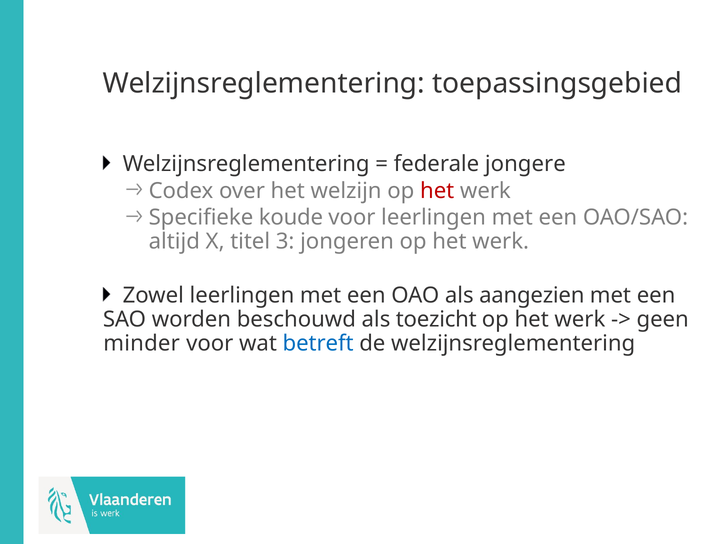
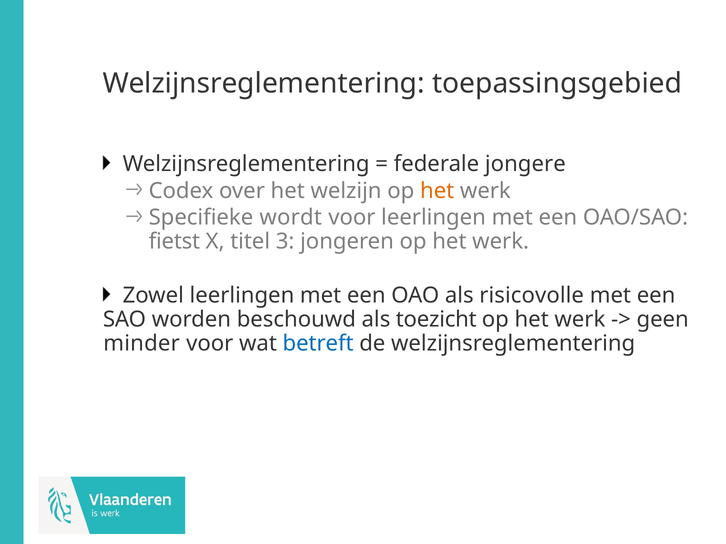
het at (437, 191) colour: red -> orange
koude: koude -> wordt
altijd: altijd -> fietst
aangezien: aangezien -> risicovolle
